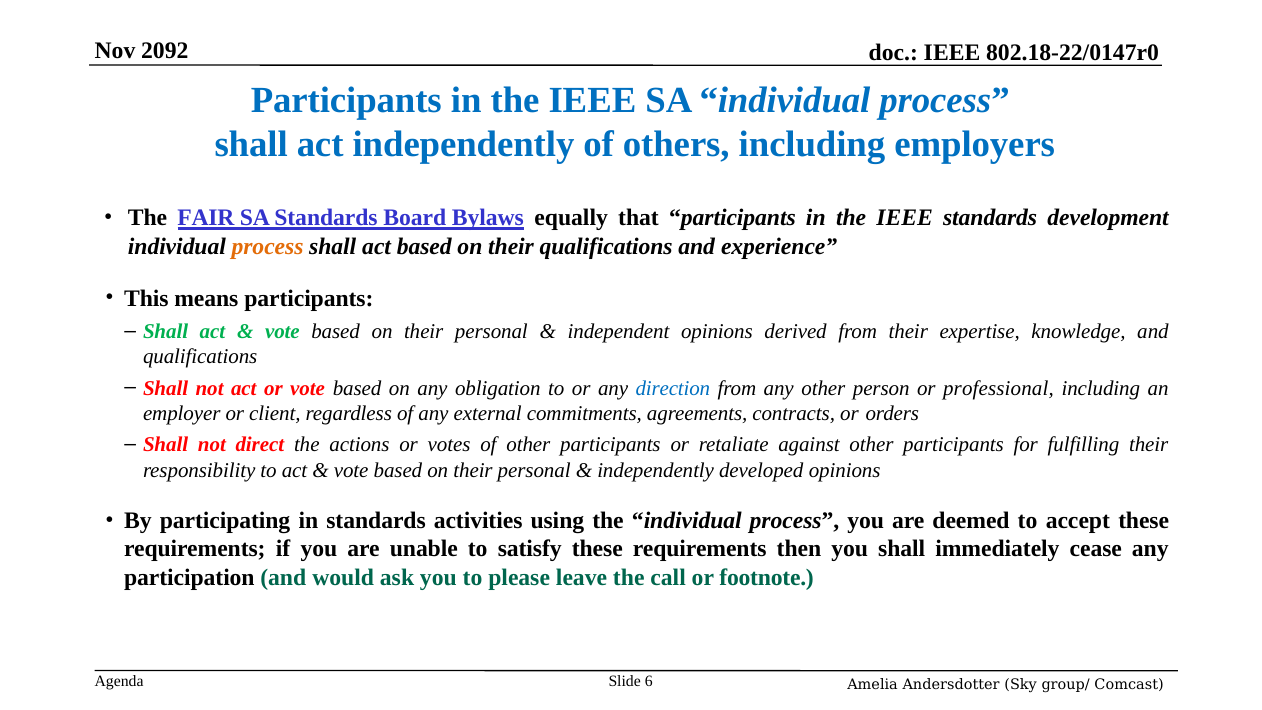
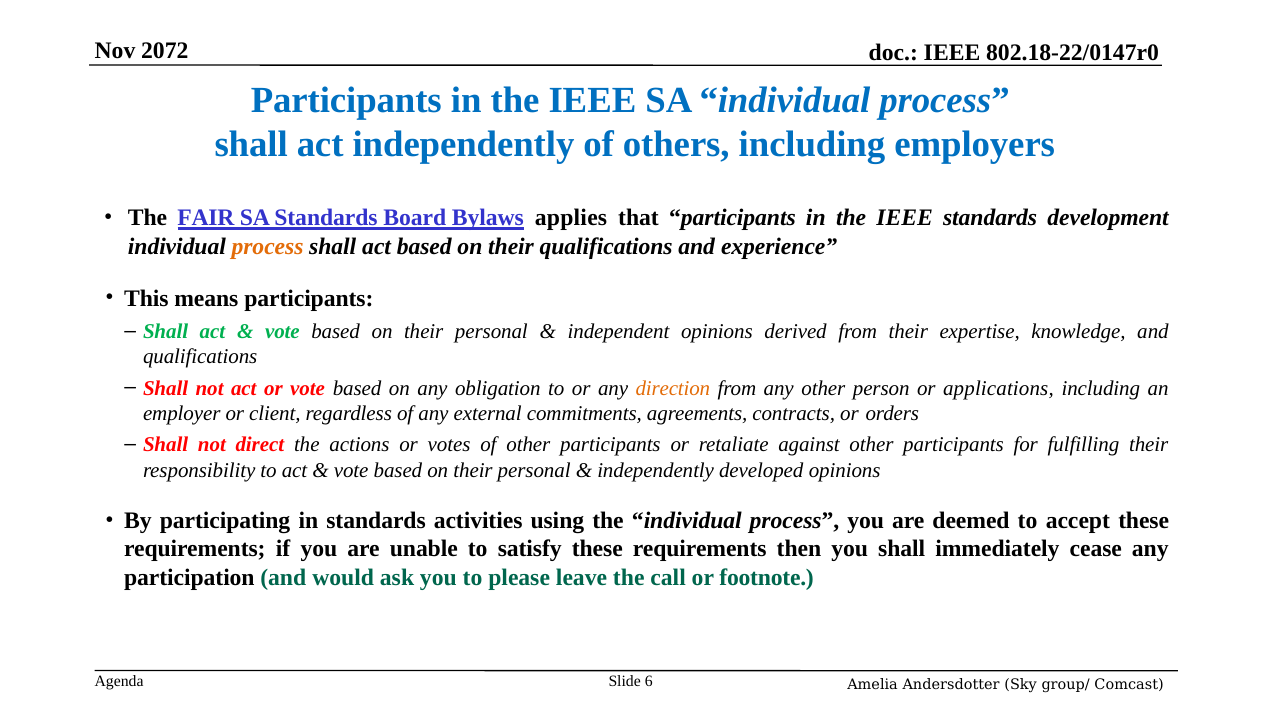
2092: 2092 -> 2072
equally: equally -> applies
direction colour: blue -> orange
professional: professional -> applications
